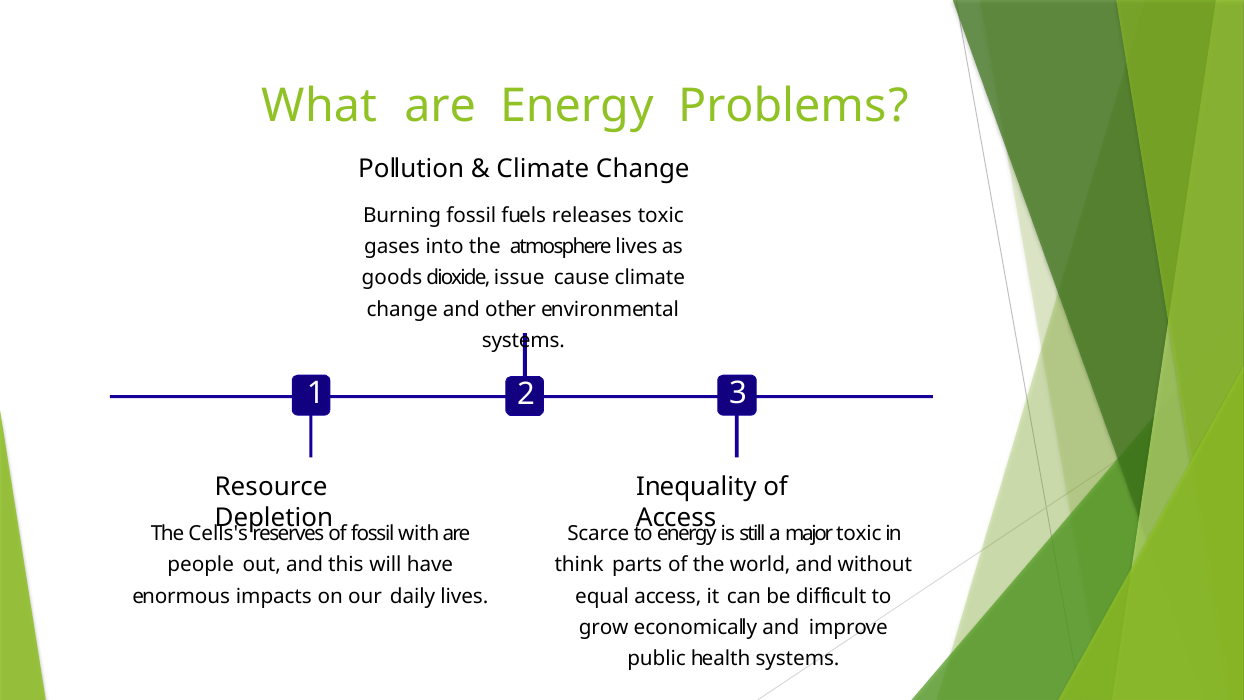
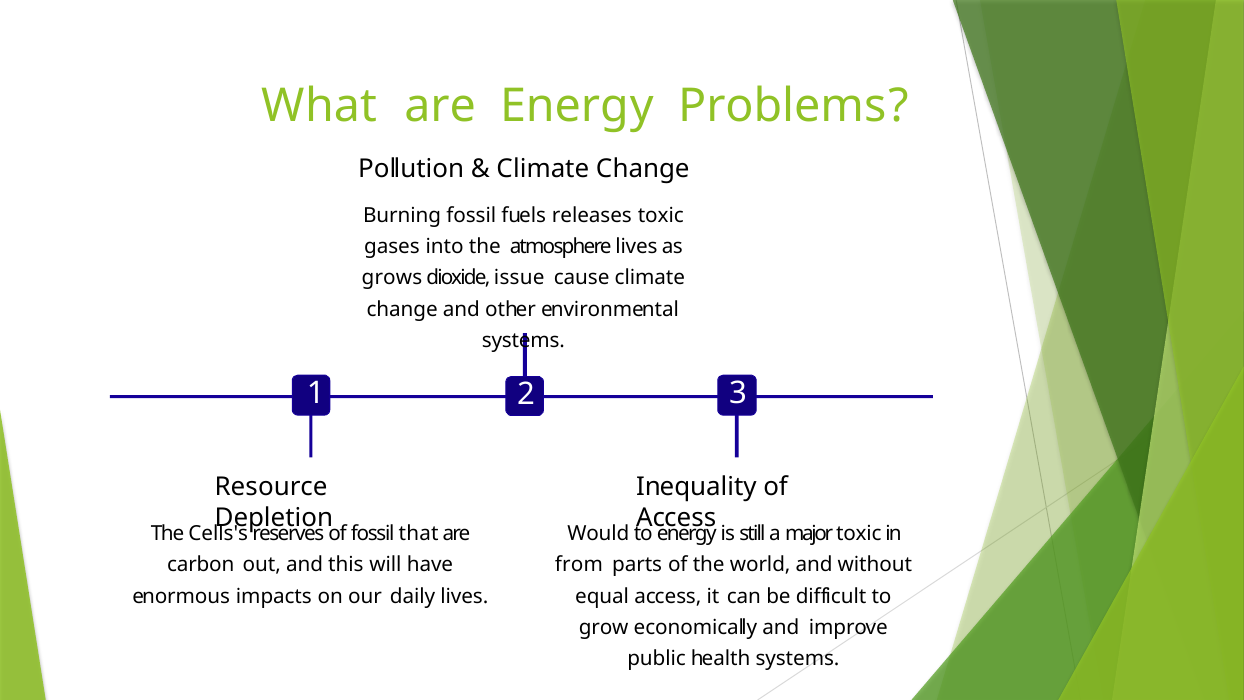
goods: goods -> grows
with: with -> that
Scarce: Scarce -> Would
think: think -> from
people: people -> carbon
